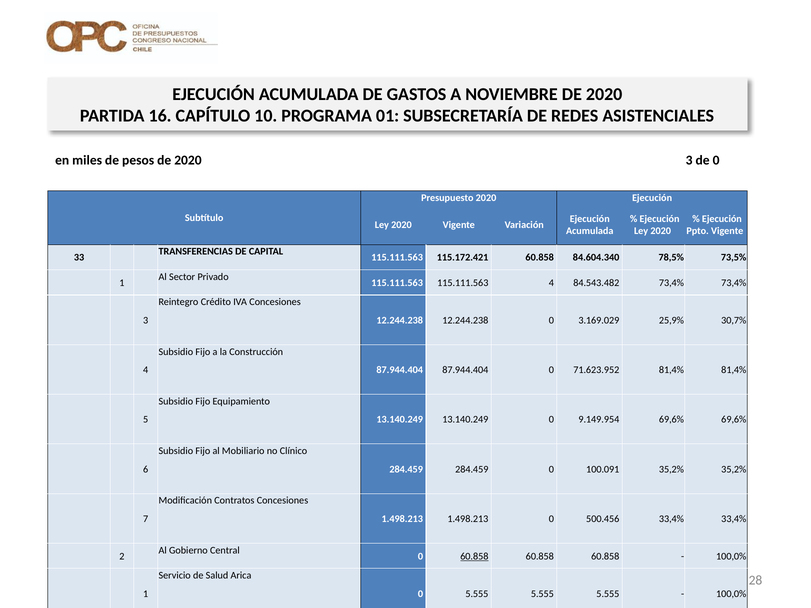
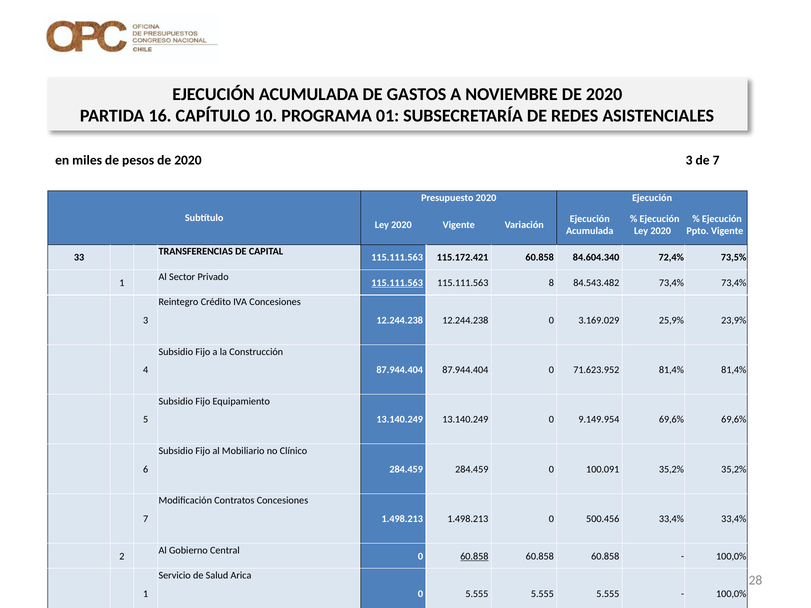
de 0: 0 -> 7
78,5%: 78,5% -> 72,4%
115.111.563 at (397, 283) underline: none -> present
115.111.563 4: 4 -> 8
30,7%: 30,7% -> 23,9%
